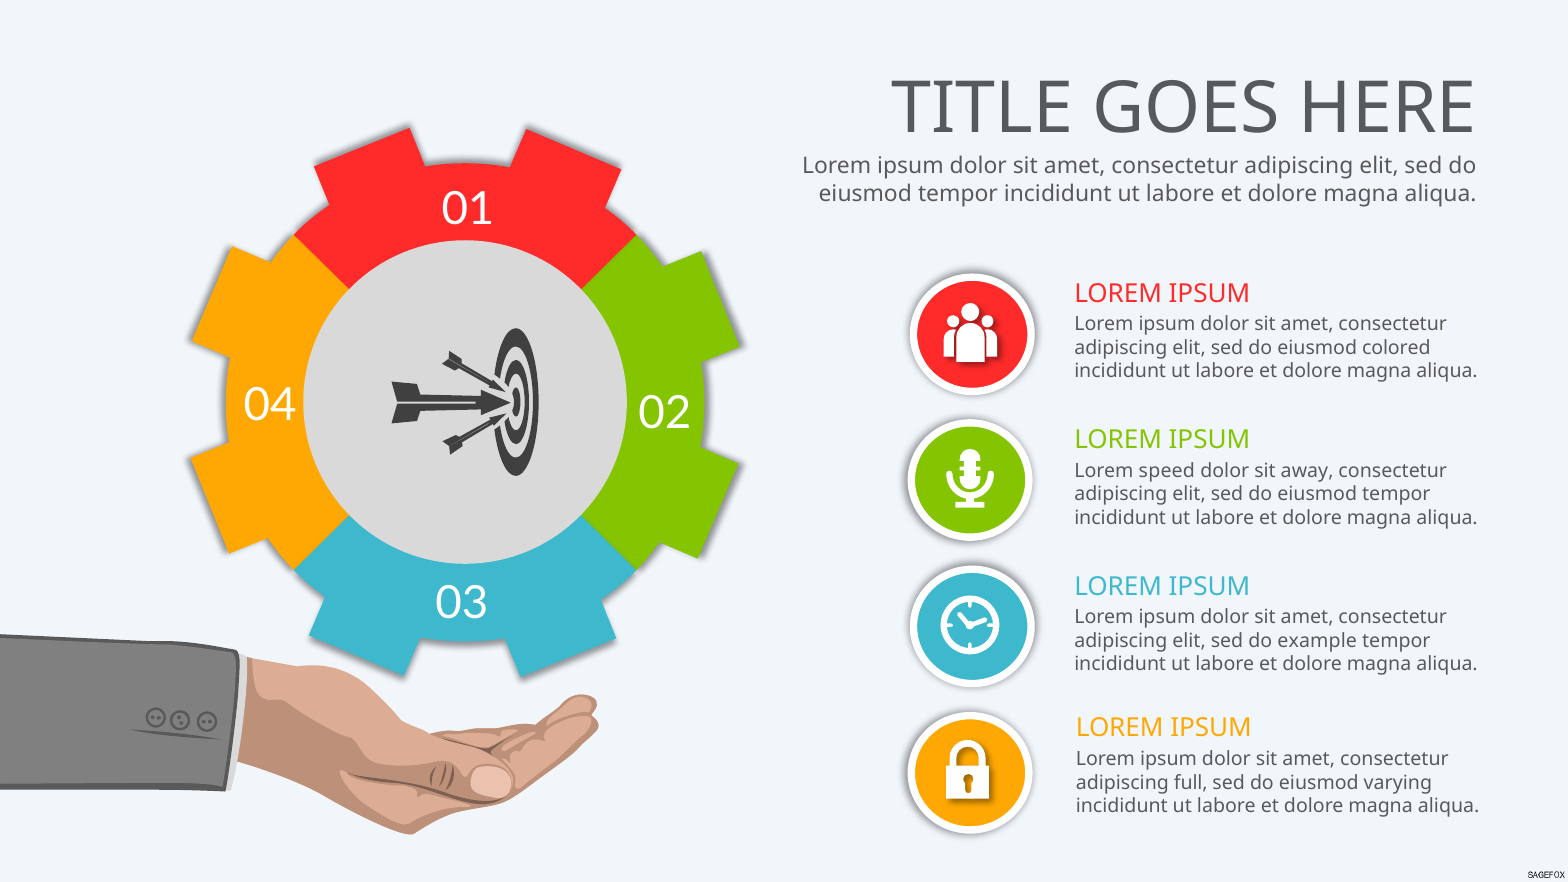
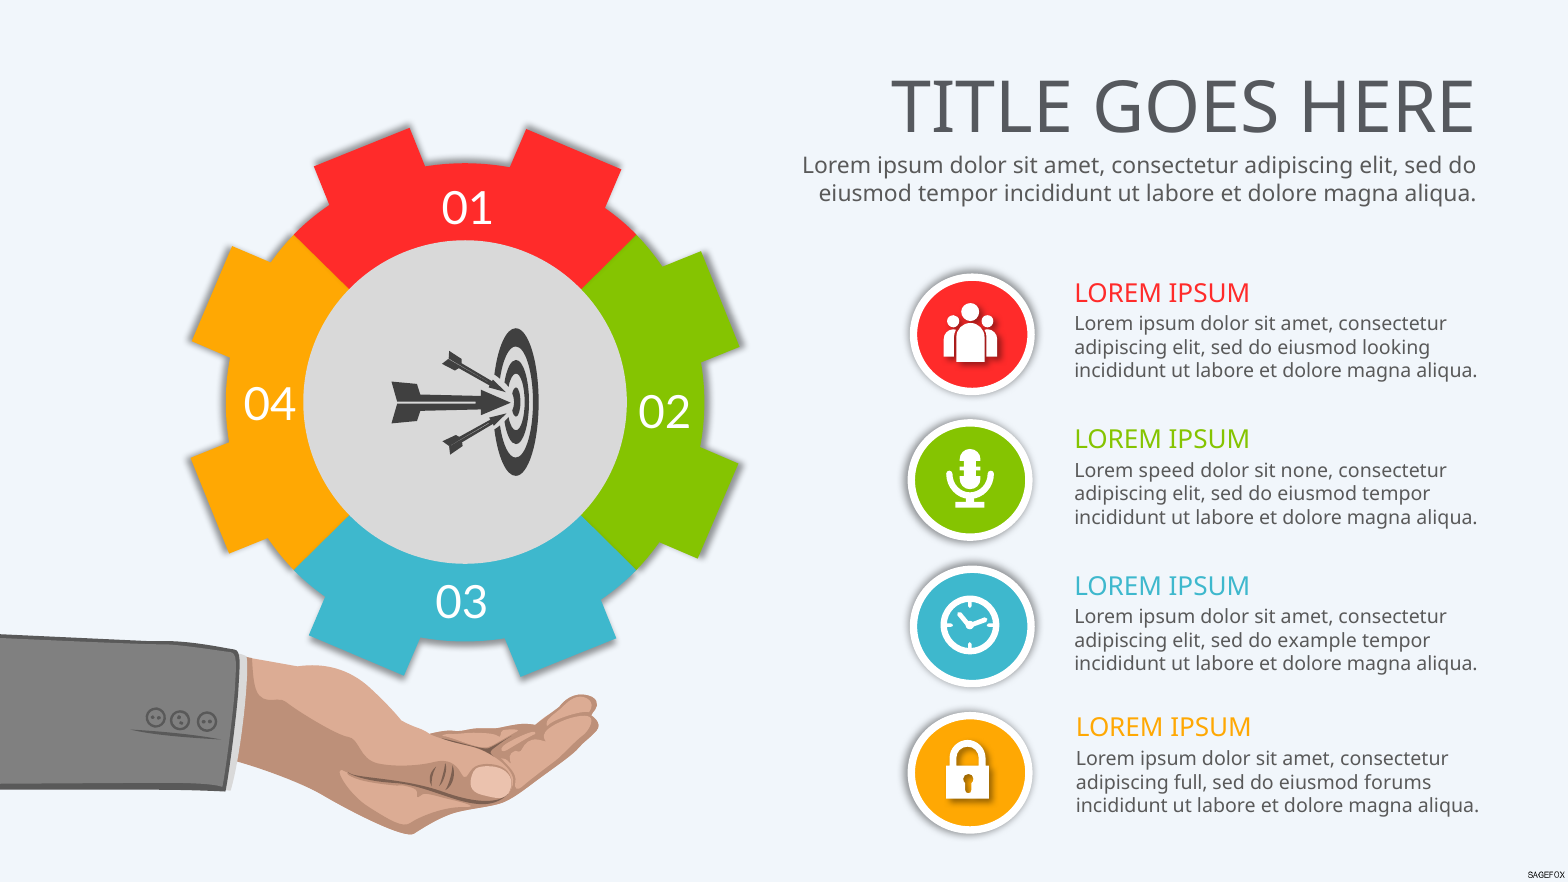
colored: colored -> looking
away: away -> none
varying: varying -> forums
